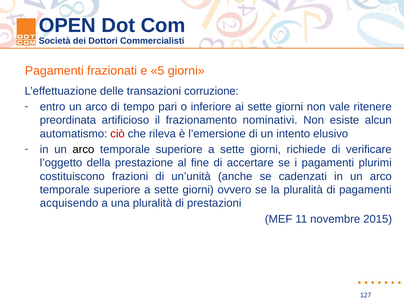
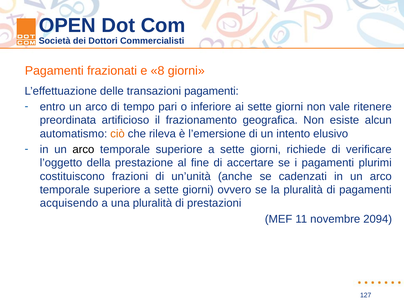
5: 5 -> 8
transazioni corruzione: corruzione -> pagamenti
nominativi: nominativi -> geografica
ciò colour: red -> orange
2015: 2015 -> 2094
